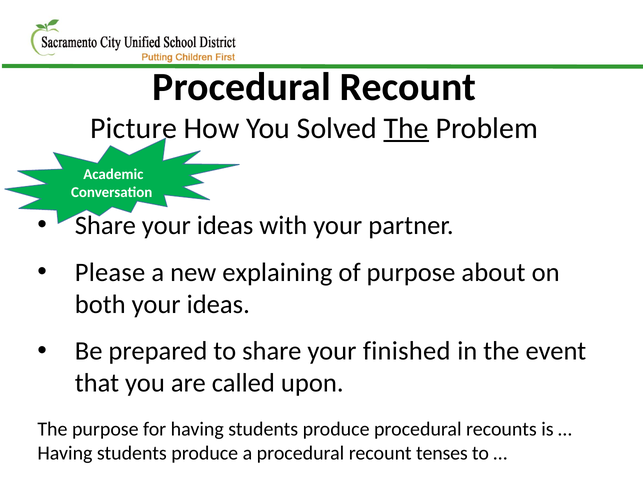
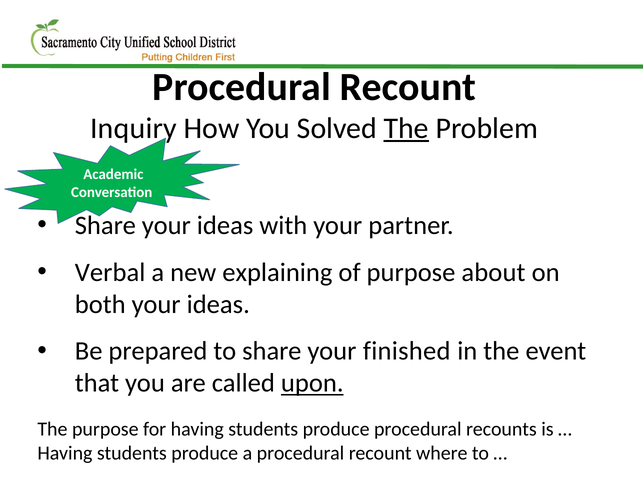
Picture: Picture -> Inquiry
Please: Please -> Verbal
upon underline: none -> present
tenses: tenses -> where
